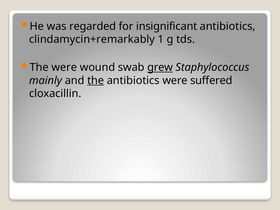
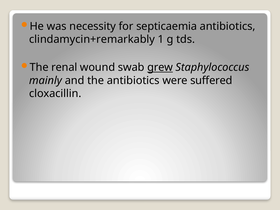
regarded: regarded -> necessity
insignificant: insignificant -> septicaemia
The were: were -> renal
the at (96, 80) underline: present -> none
